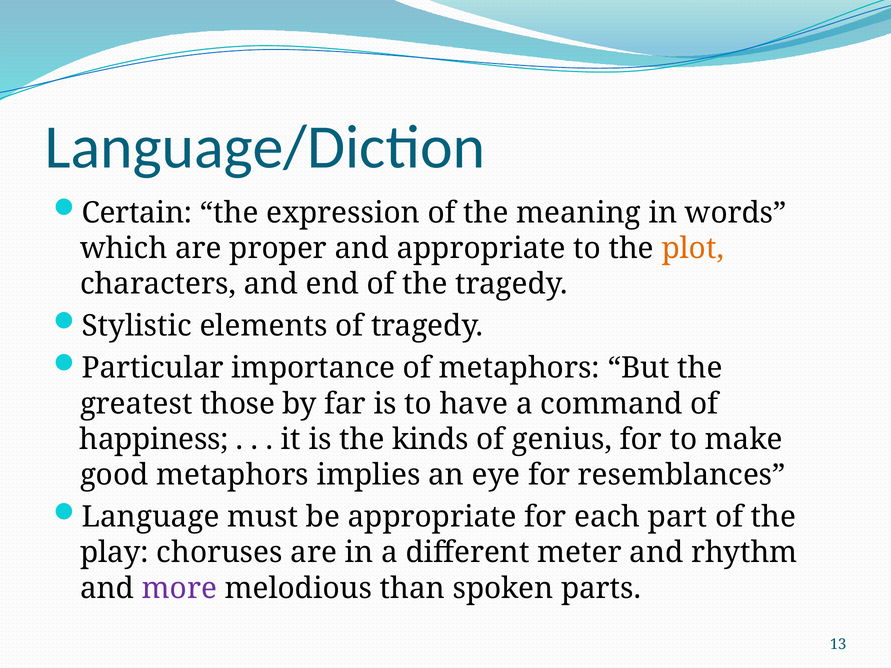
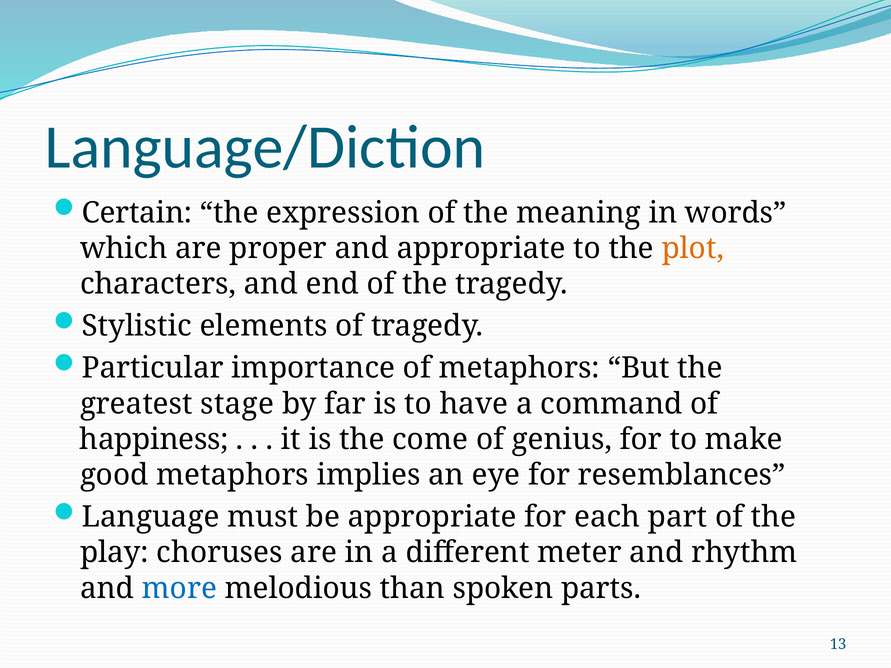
those: those -> stage
kinds: kinds -> come
more colour: purple -> blue
